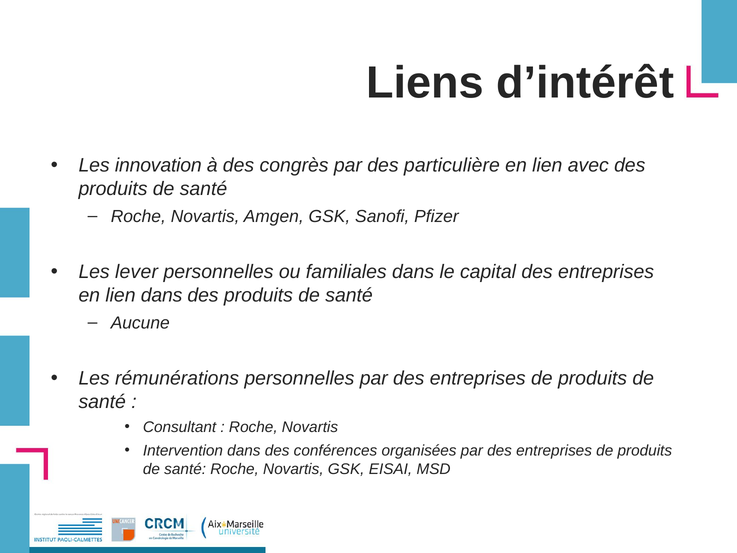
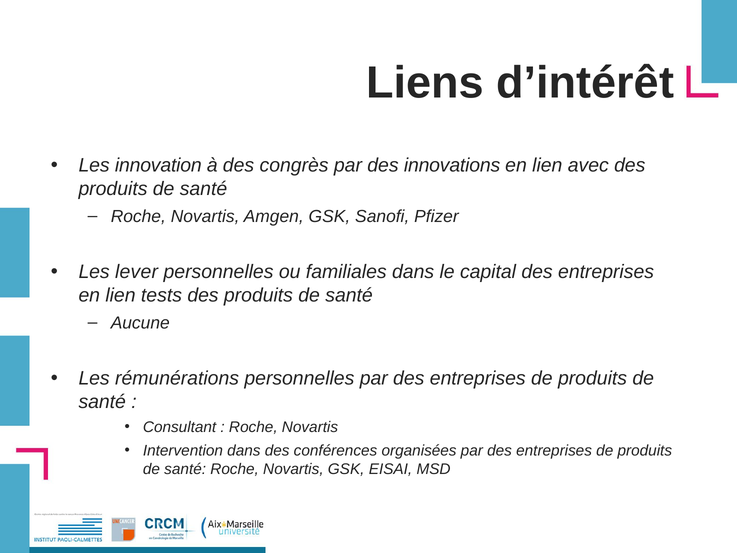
particulière: particulière -> innovations
lien dans: dans -> tests
